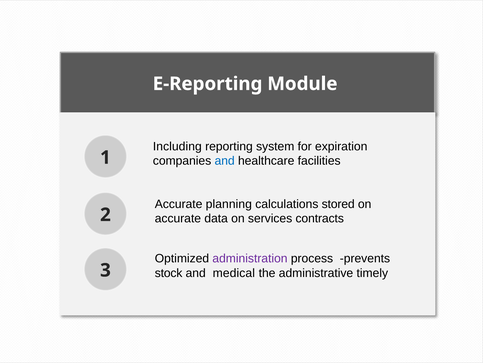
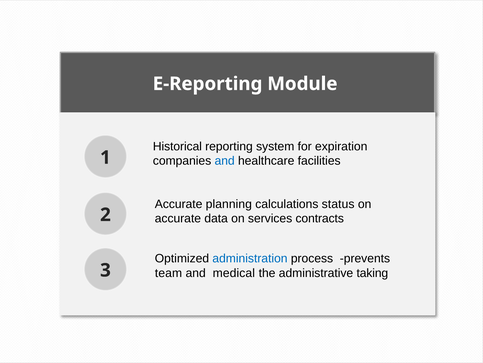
Including: Including -> Historical
stored: stored -> status
administration colour: purple -> blue
stock: stock -> team
timely: timely -> taking
